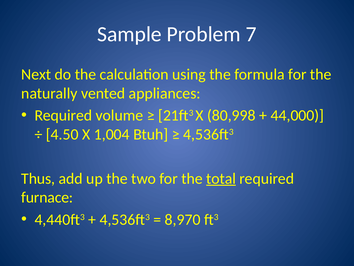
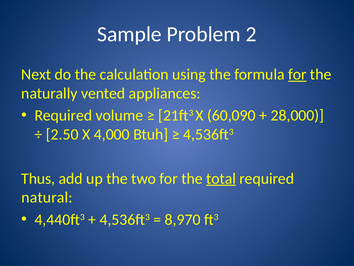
7: 7 -> 2
for at (297, 74) underline: none -> present
80,998: 80,998 -> 60,090
44,000: 44,000 -> 28,000
4.50: 4.50 -> 2.50
1,004: 1,004 -> 4,000
furnace: furnace -> natural
